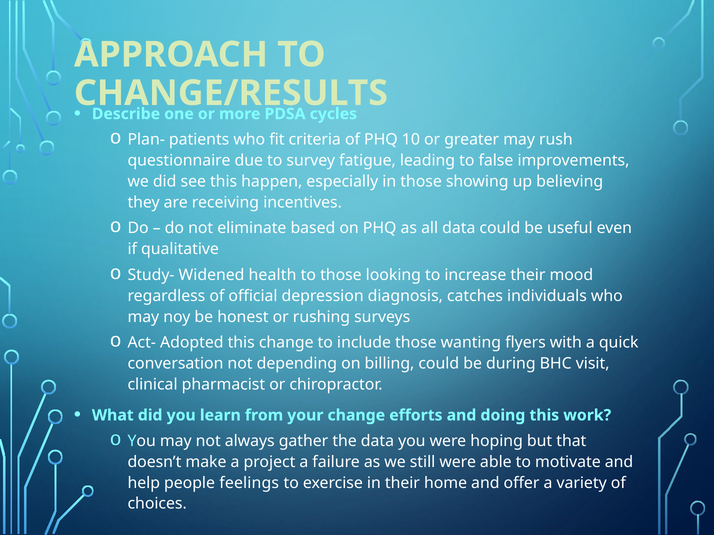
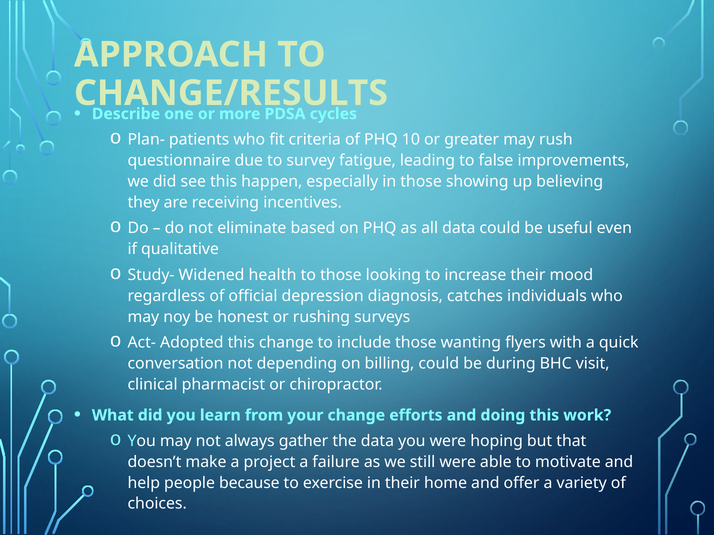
feelings: feelings -> because
